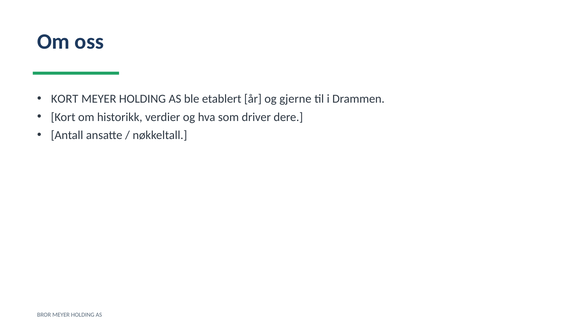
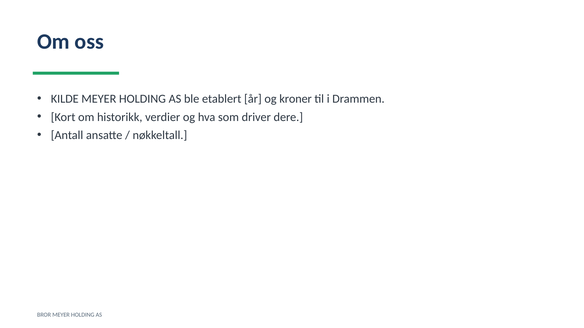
KORT at (65, 99): KORT -> KILDE
gjerne: gjerne -> kroner
